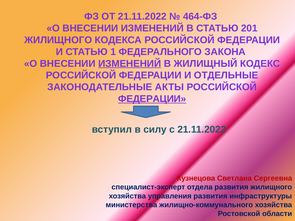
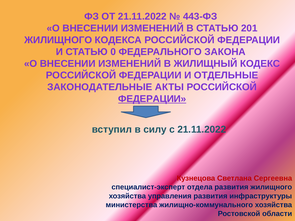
464-ФЗ: 464-ФЗ -> 443-ФЗ
1: 1 -> 0
ИЗМЕНЕНИЙ at (130, 64) underline: present -> none
